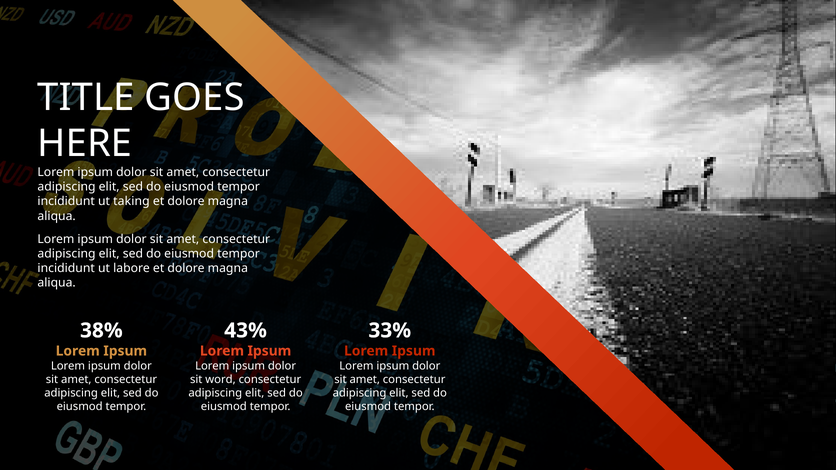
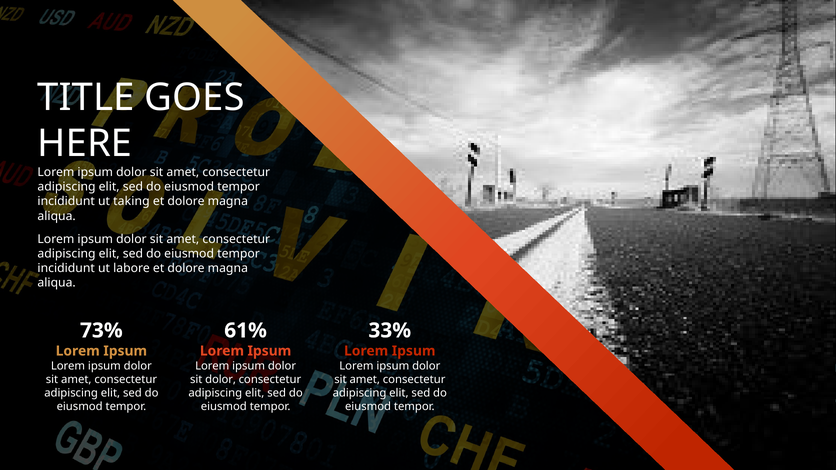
43%: 43% -> 61%
38%: 38% -> 73%
sit word: word -> dolor
